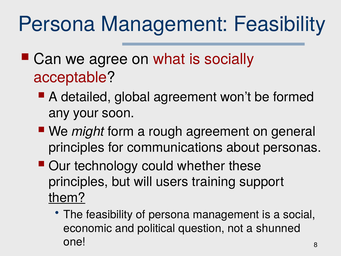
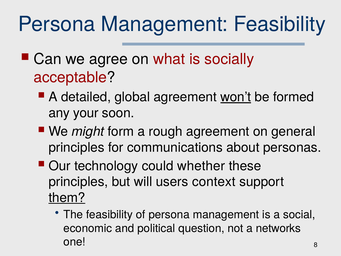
won’t underline: none -> present
training: training -> context
shunned: shunned -> networks
